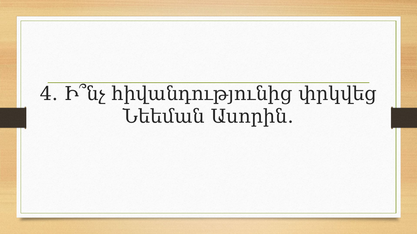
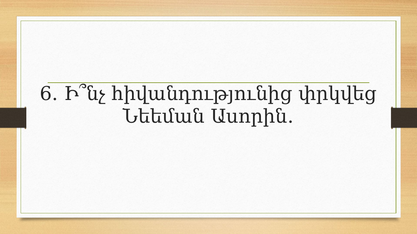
4․: 4․ -> 6․
